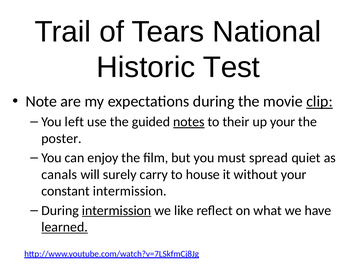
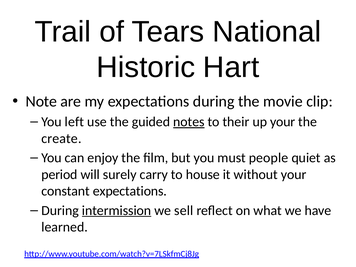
Test: Test -> Hart
clip underline: present -> none
poster: poster -> create
spread: spread -> people
canals: canals -> period
constant intermission: intermission -> expectations
like: like -> sell
learned underline: present -> none
